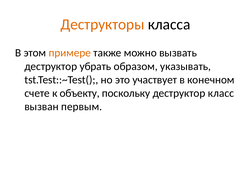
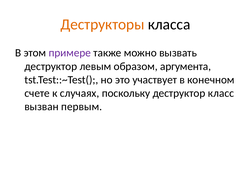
примере colour: orange -> purple
убрать: убрать -> левым
указывать: указывать -> аргумента
объекту: объекту -> случаях
